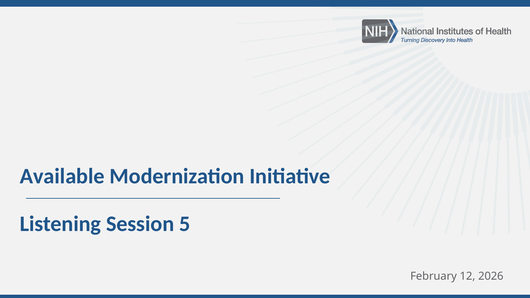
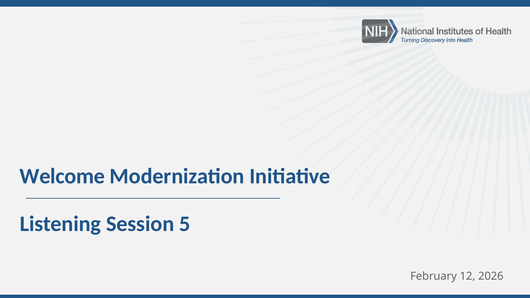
Available: Available -> Welcome
